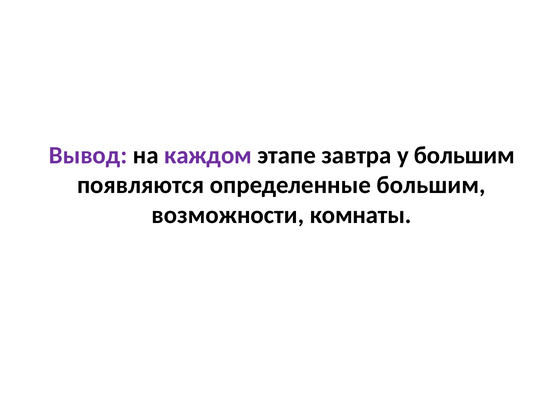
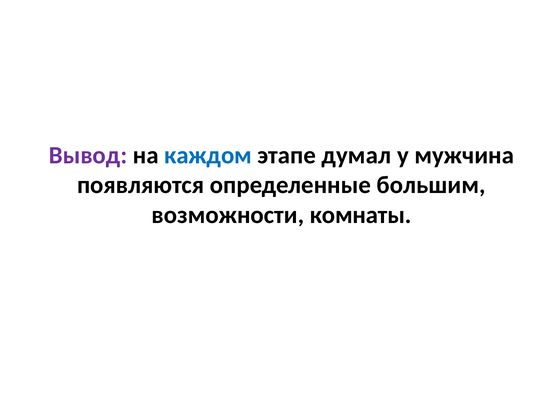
каждом colour: purple -> blue
завтра: завтра -> думал
у большим: большим -> мужчина
